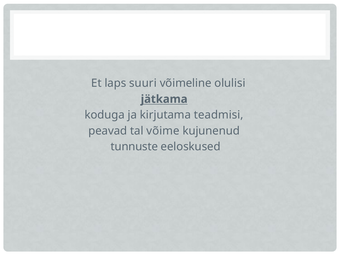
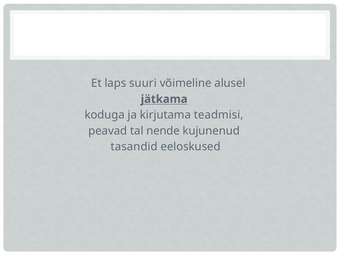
olulisi: olulisi -> alusel
võime: võime -> nende
tunnuste: tunnuste -> tasandid
